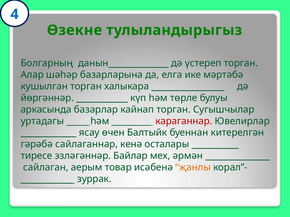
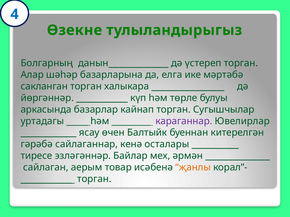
кушылган: кушылган -> сакланган
караганнар colour: red -> purple
зуррак at (94, 179): зуррак -> торган
